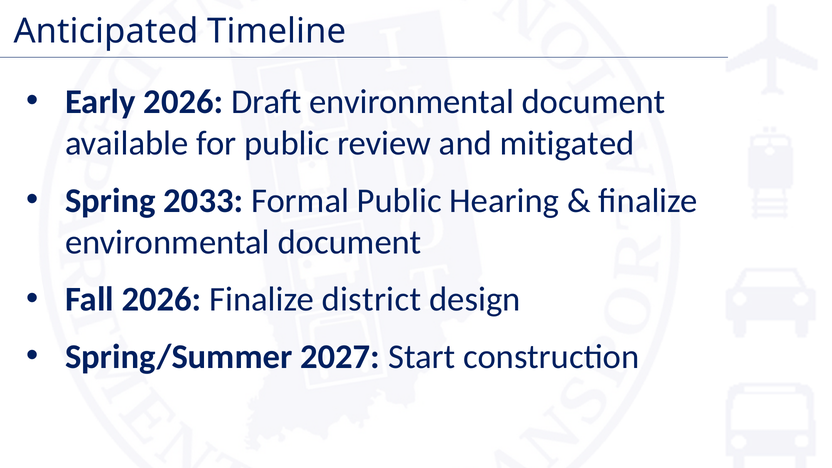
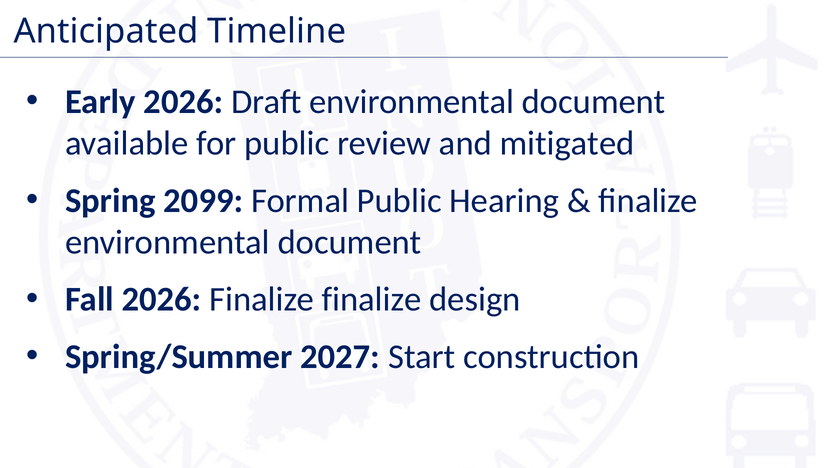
2033: 2033 -> 2099
Finalize district: district -> finalize
